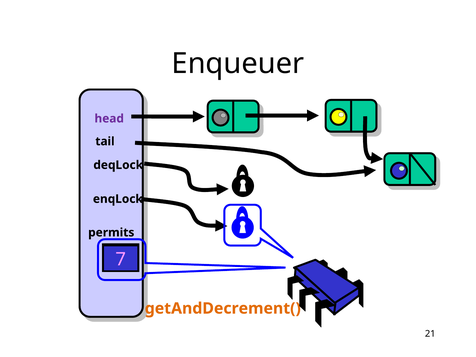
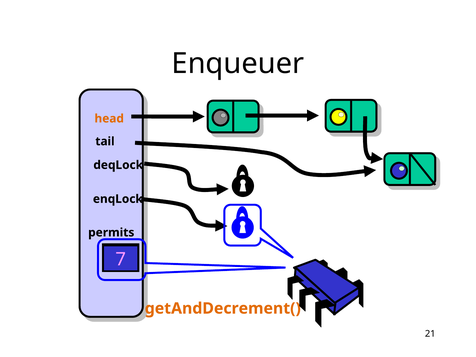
head colour: purple -> orange
